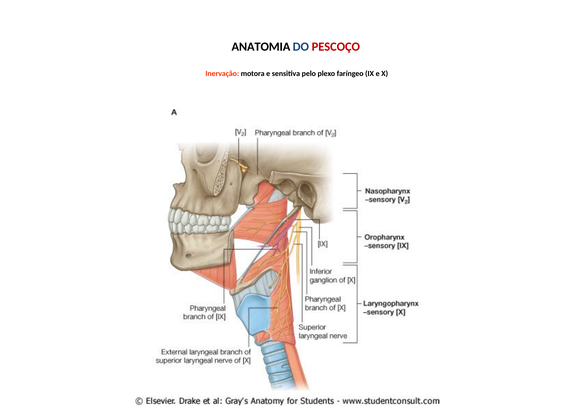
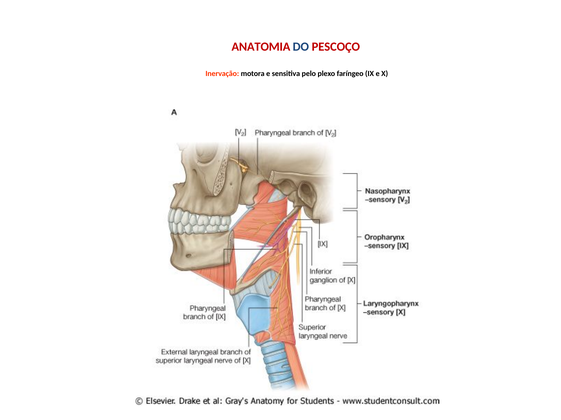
ANATOMIA colour: black -> red
